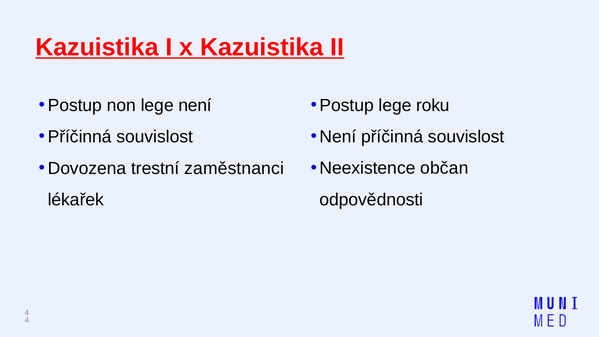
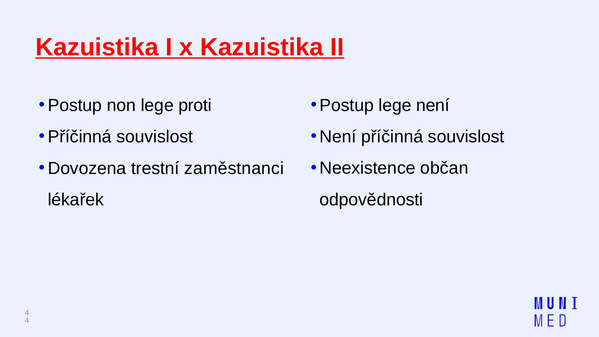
lege roku: roku -> není
lege není: není -> proti
